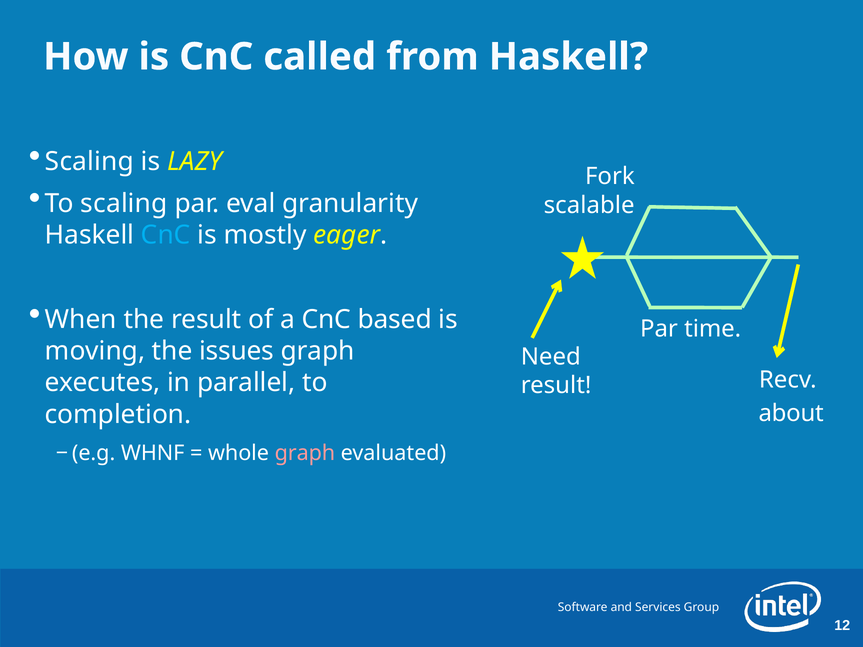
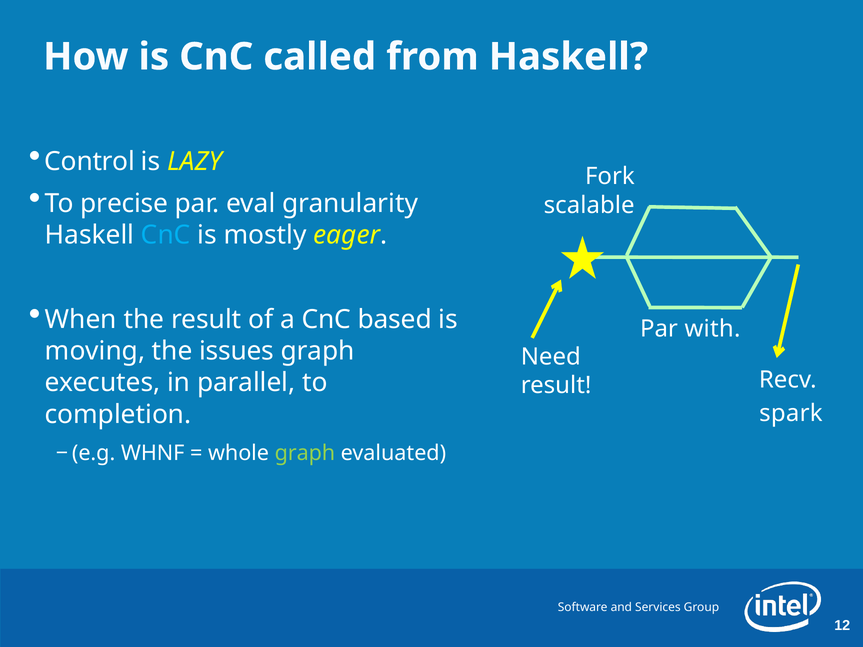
Scaling at (90, 161): Scaling -> Control
To scaling: scaling -> precise
time: time -> with
about: about -> spark
graph at (305, 453) colour: pink -> light green
